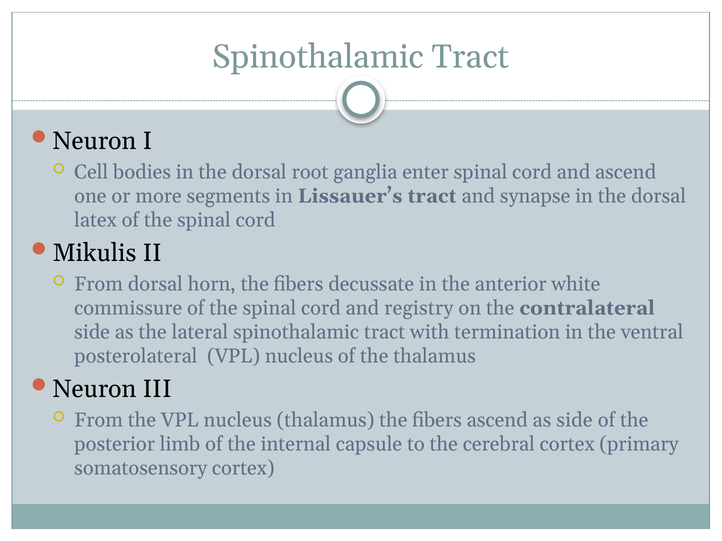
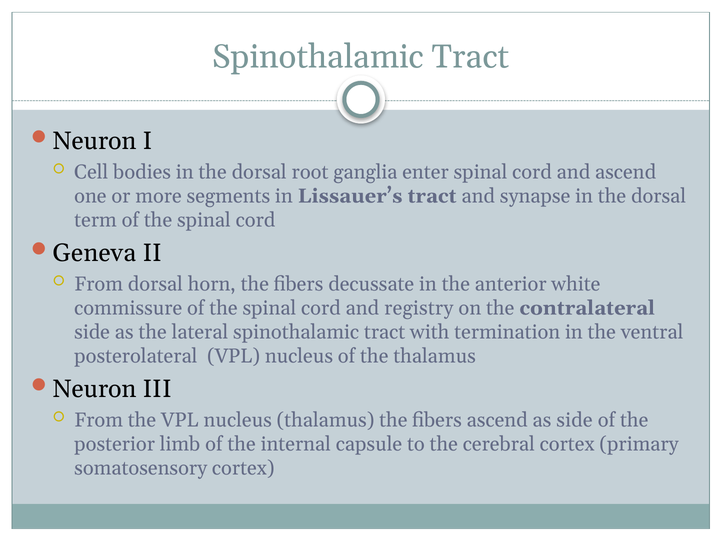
latex: latex -> term
Mikulis: Mikulis -> Geneva
